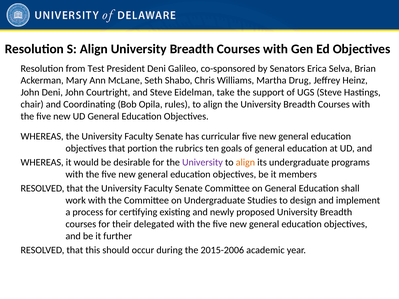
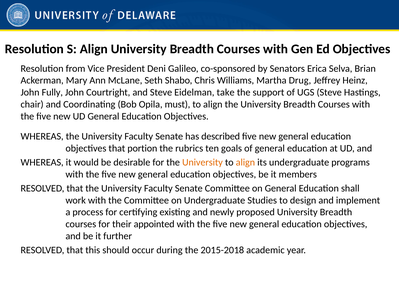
Test: Test -> Vice
John Deni: Deni -> Fully
rules: rules -> must
curricular: curricular -> described
University at (202, 162) colour: purple -> orange
delegated: delegated -> appointed
2015-2006: 2015-2006 -> 2015-2018
